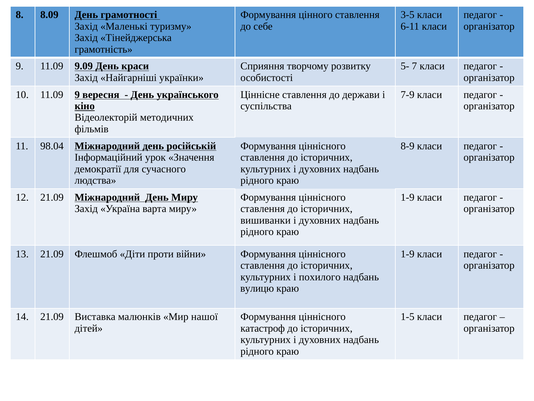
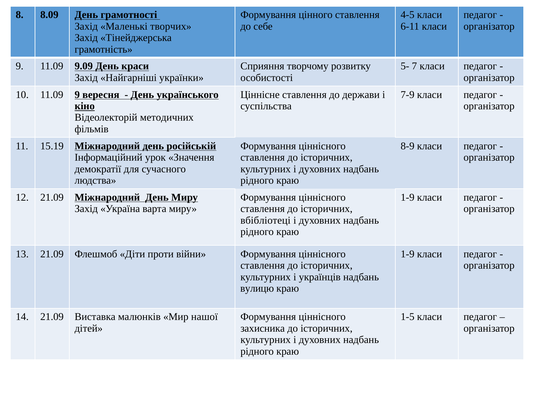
3-5: 3-5 -> 4-5
туризму: туризму -> творчих
98.04: 98.04 -> 15.19
вишиванки: вишиванки -> вбібліотеці
похилого: похилого -> українців
катастроф: катастроф -> захисника
